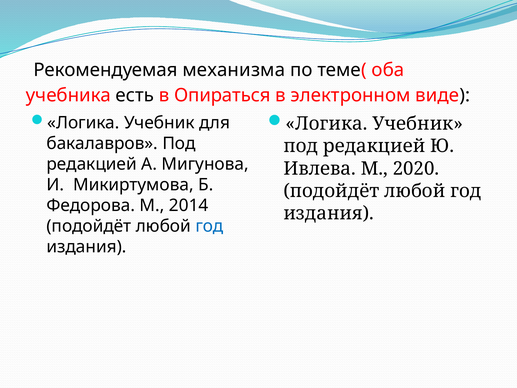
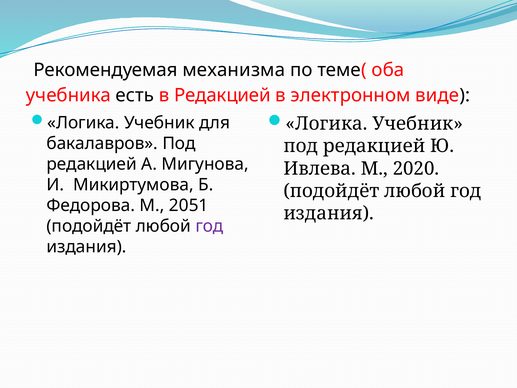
в Опираться: Опираться -> Редакцией
2014: 2014 -> 2051
год at (209, 226) colour: blue -> purple
